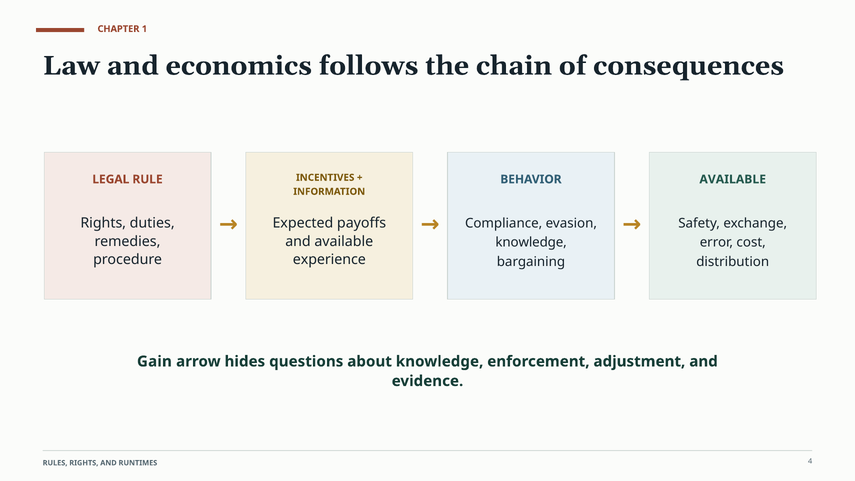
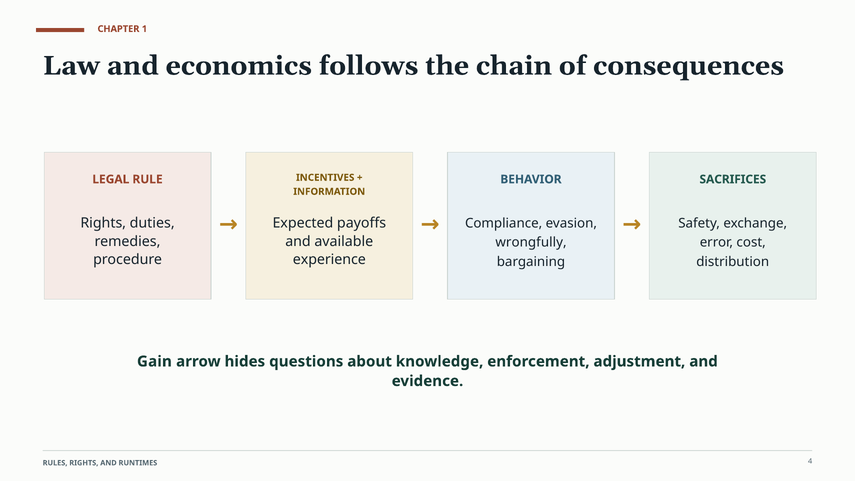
AVAILABLE at (733, 179): AVAILABLE -> SACRIFICES
knowledge at (531, 242): knowledge -> wrongfully
